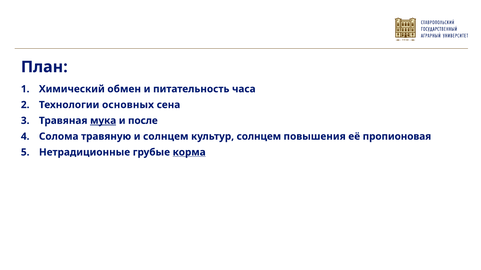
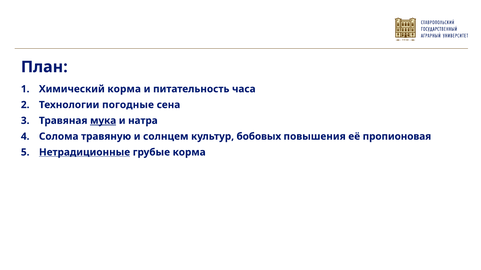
Химический обмен: обмен -> корма
основных: основных -> погодные
после: после -> натра
культур солнцем: солнцем -> бобовых
Нетрадиционные underline: none -> present
корма at (189, 153) underline: present -> none
